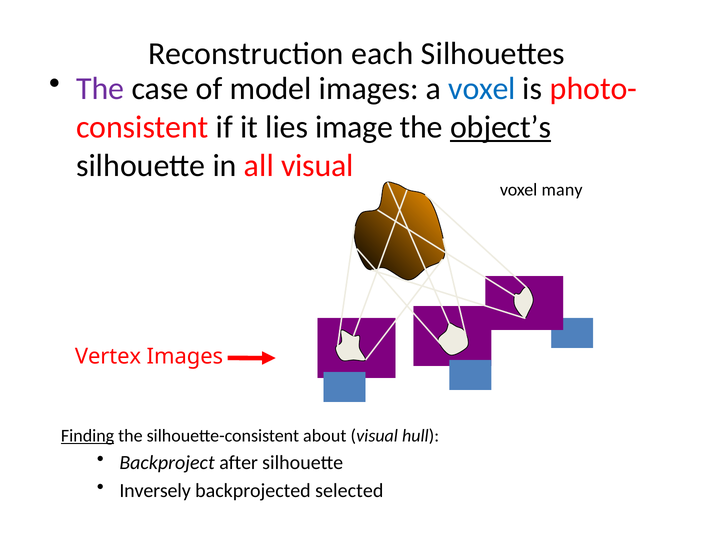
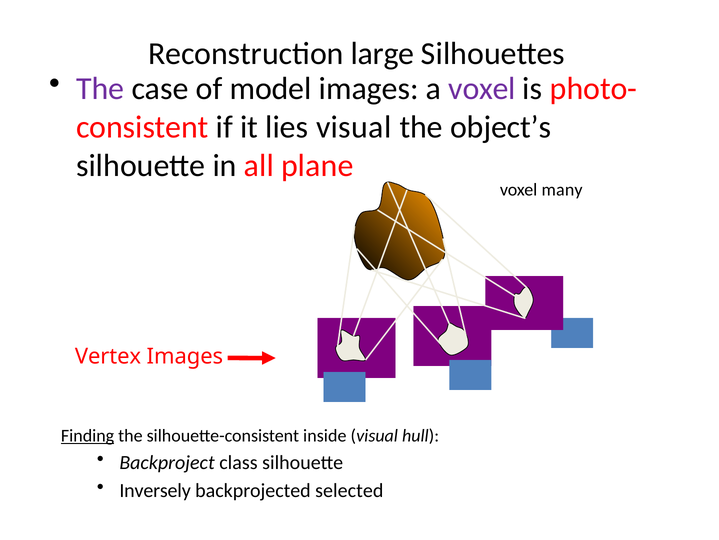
each: each -> large
voxel at (482, 89) colour: blue -> purple
lies image: image -> visual
object’s underline: present -> none
all visual: visual -> plane
about: about -> inside
after: after -> class
